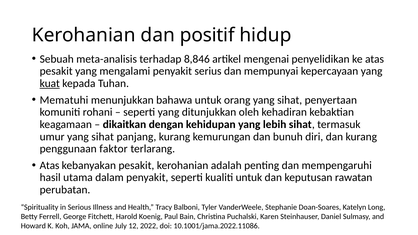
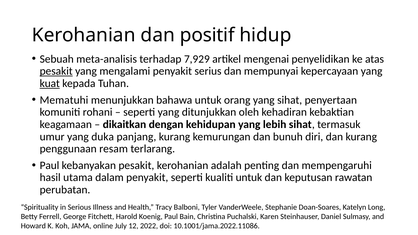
8,846: 8,846 -> 7,929
pesakit at (56, 71) underline: none -> present
umur yang sihat: sihat -> duka
faktor: faktor -> resam
Atas at (50, 165): Atas -> Paul
